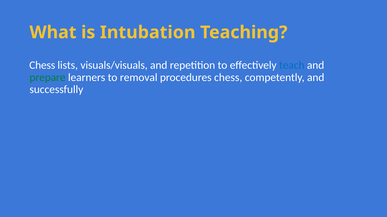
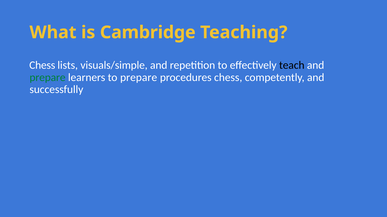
Intubation: Intubation -> Cambridge
visuals/visuals: visuals/visuals -> visuals/simple
teach colour: blue -> black
to removal: removal -> prepare
